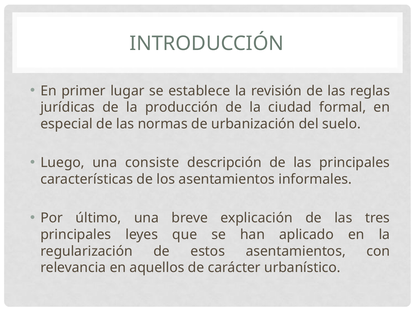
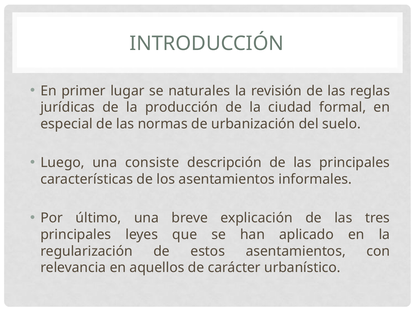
establece: establece -> naturales
